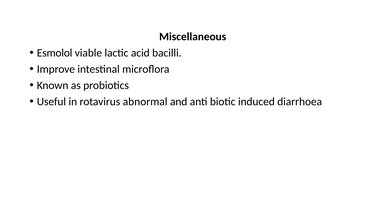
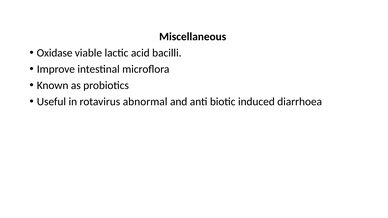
Esmolol: Esmolol -> Oxidase
